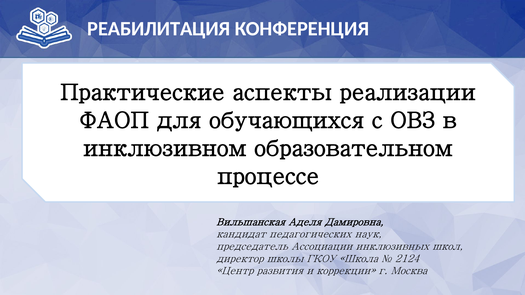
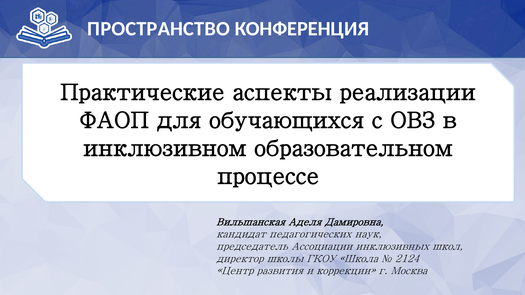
РЕАБИЛИТАЦИЯ: РЕАБИЛИТАЦИЯ -> ПРОСТРАНСТВО
